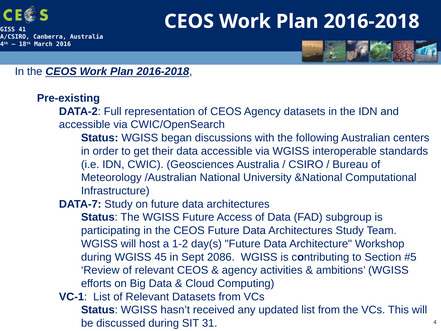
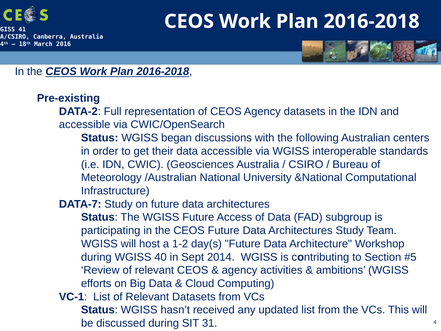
45: 45 -> 40
2086: 2086 -> 2014
